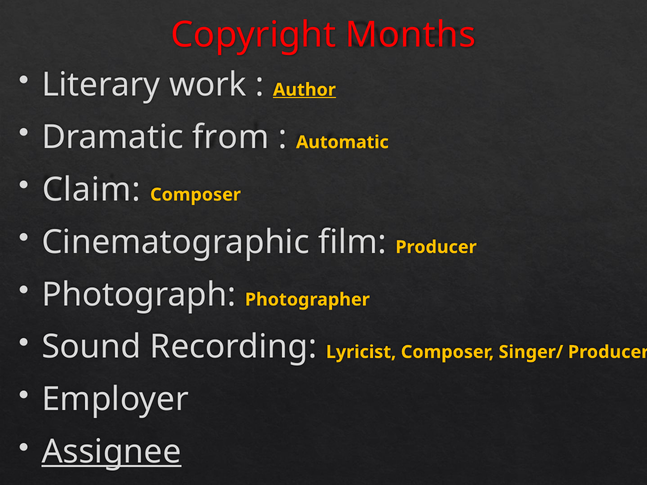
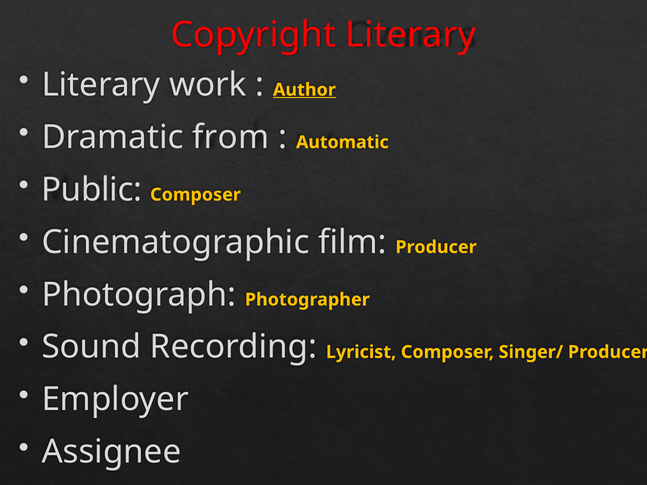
Copyright Months: Months -> Literary
Claim: Claim -> Public
Assignee underline: present -> none
